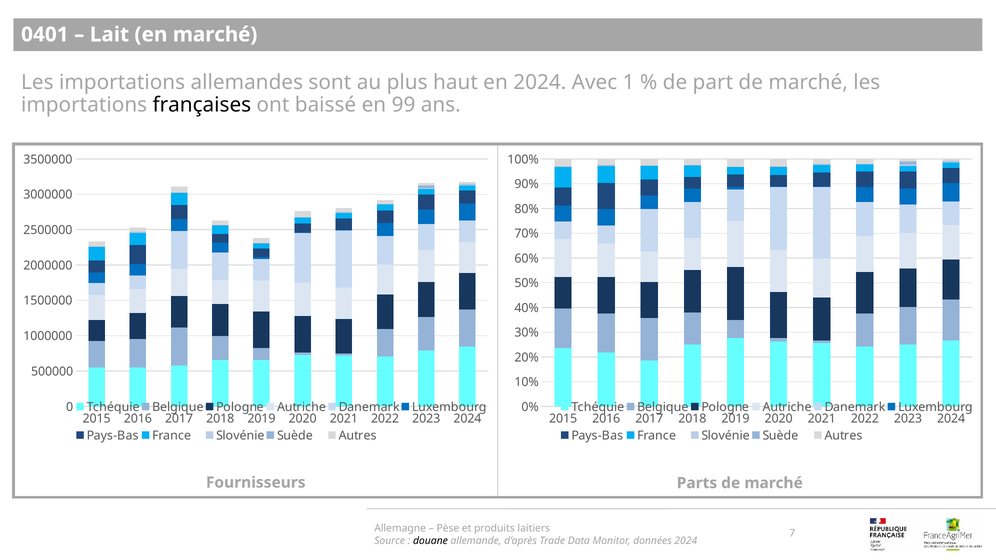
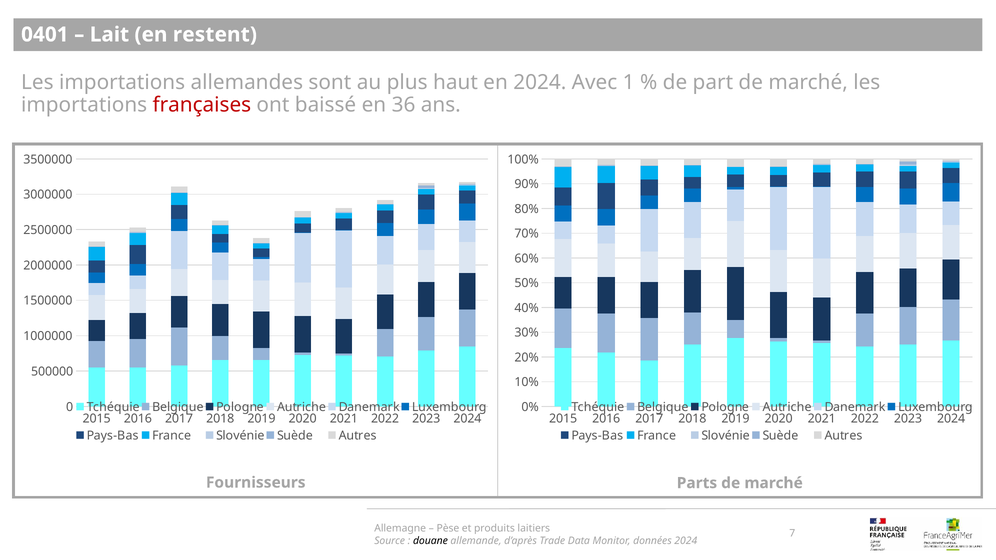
en marché: marché -> restent
françaises colour: black -> red
99: 99 -> 36
